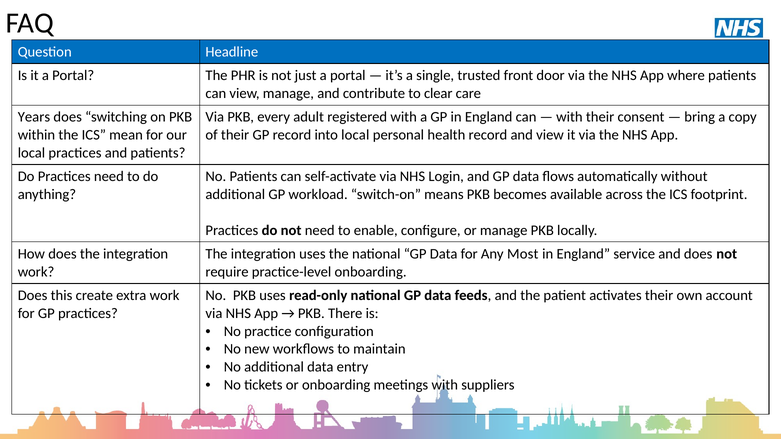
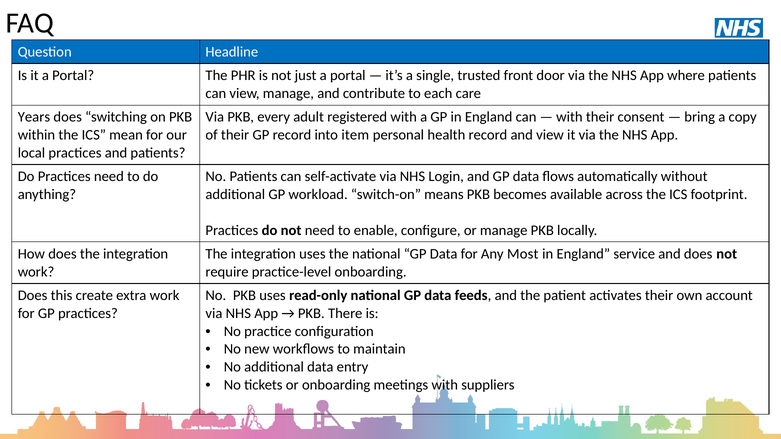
clear: clear -> each
into local: local -> item
